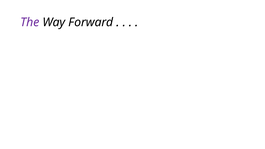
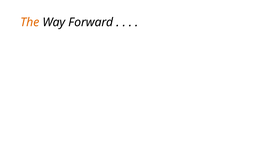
The colour: purple -> orange
